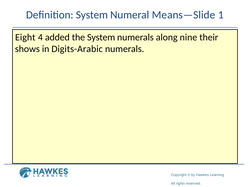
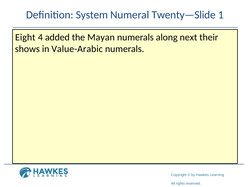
Means—Slide: Means—Slide -> Twenty—Slide
the System: System -> Mayan
nine: nine -> next
Digits-Arabic: Digits-Arabic -> Value-Arabic
